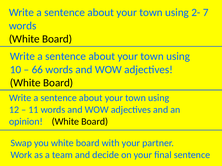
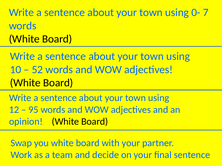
2-: 2- -> 0-
66: 66 -> 52
11: 11 -> 95
